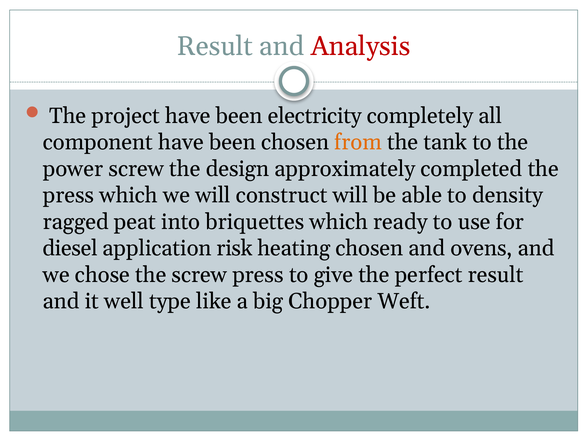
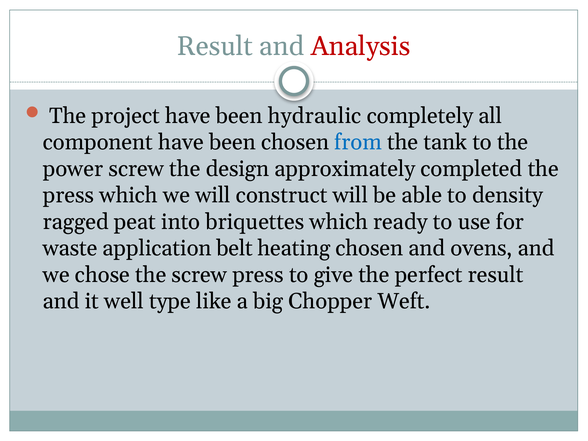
electricity: electricity -> hydraulic
from colour: orange -> blue
diesel: diesel -> waste
risk: risk -> belt
